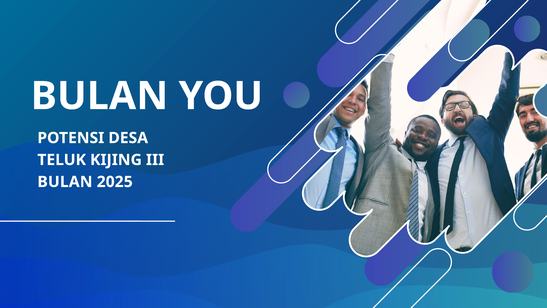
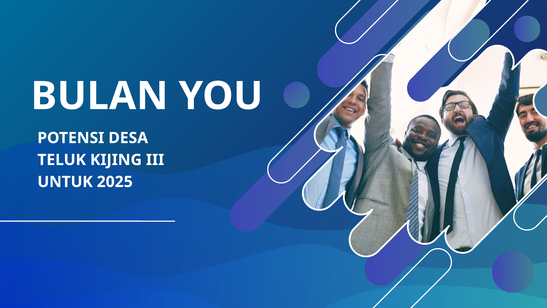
BULAN at (65, 182): BULAN -> UNTUK
